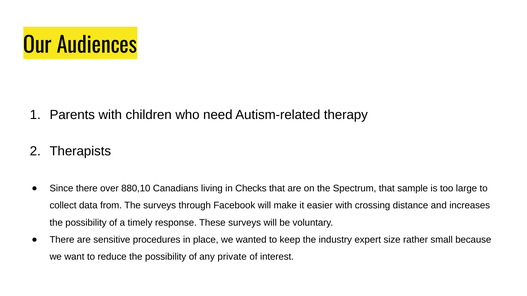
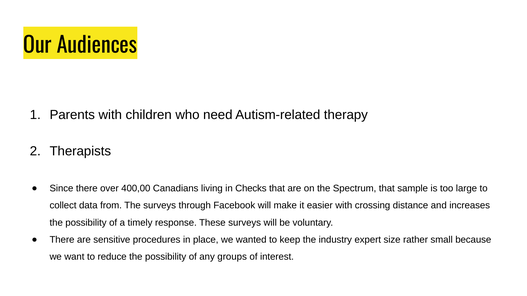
880,10: 880,10 -> 400,00
private: private -> groups
